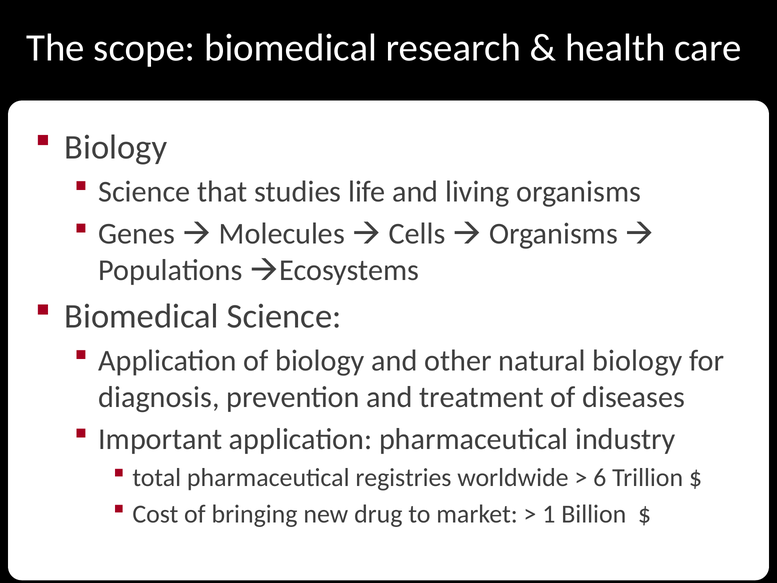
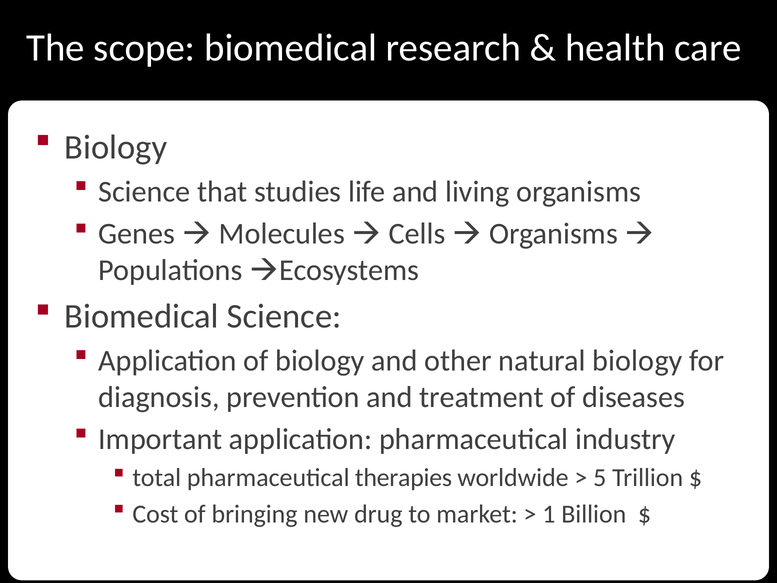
registries: registries -> therapies
6: 6 -> 5
